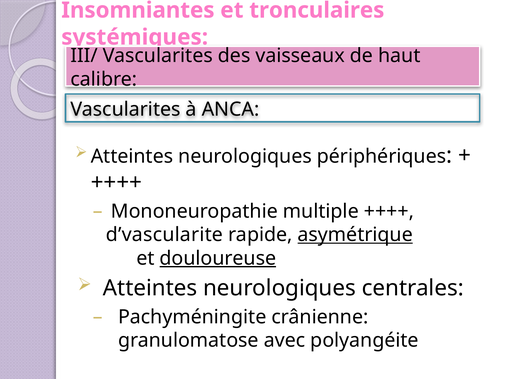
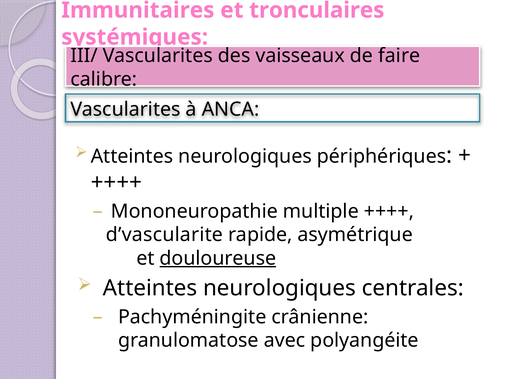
Insomniantes: Insomniantes -> Immunitaires
haut: haut -> faire
asymétrique underline: present -> none
